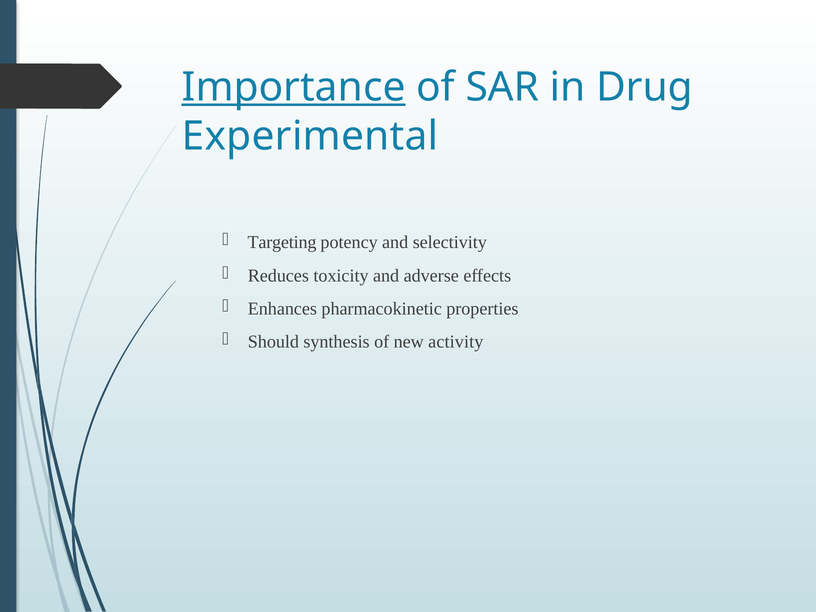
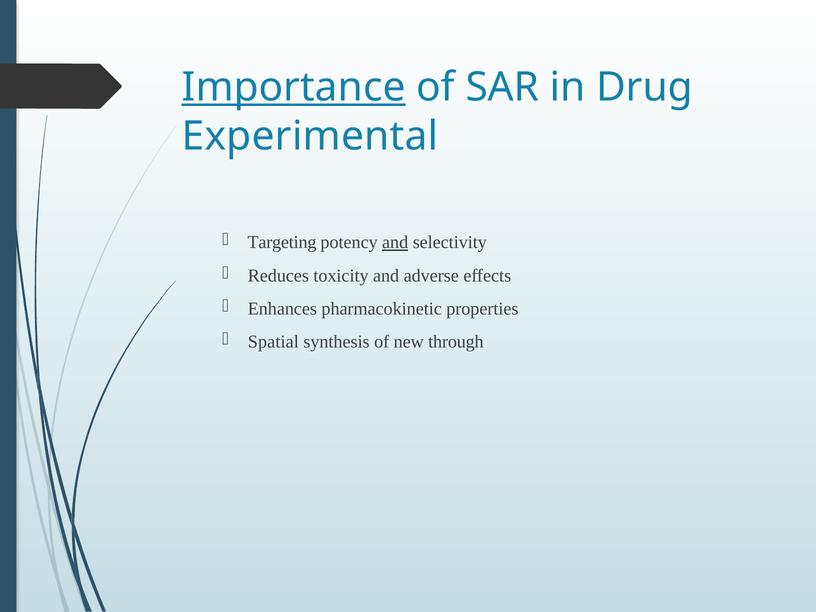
and at (395, 242) underline: none -> present
Should: Should -> Spatial
activity: activity -> through
